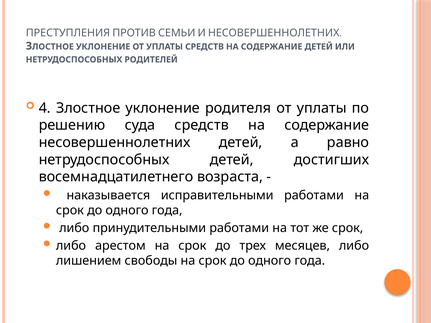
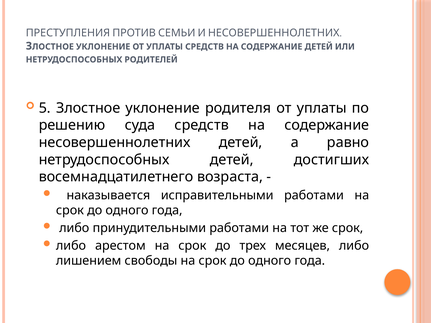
4: 4 -> 5
